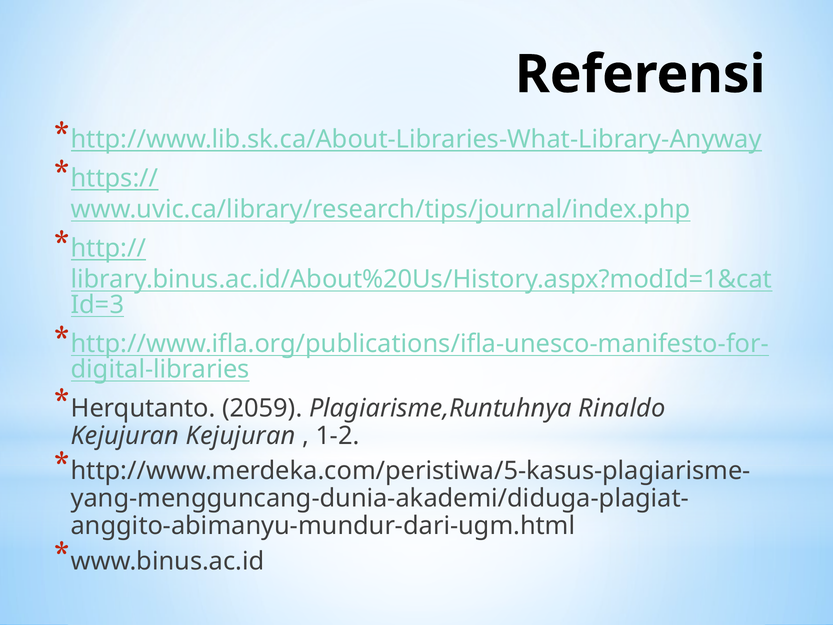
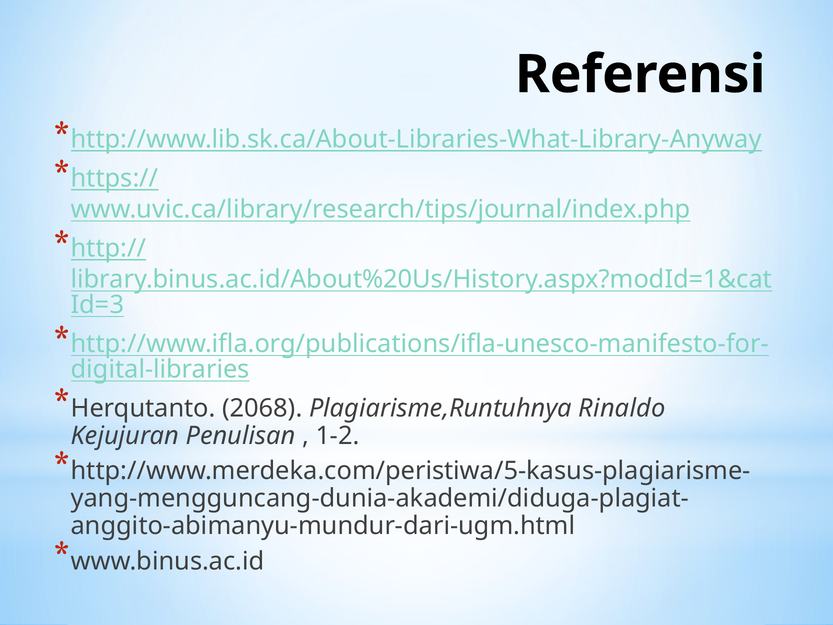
2059: 2059 -> 2068
Kejujuran Kejujuran: Kejujuran -> Penulisan
